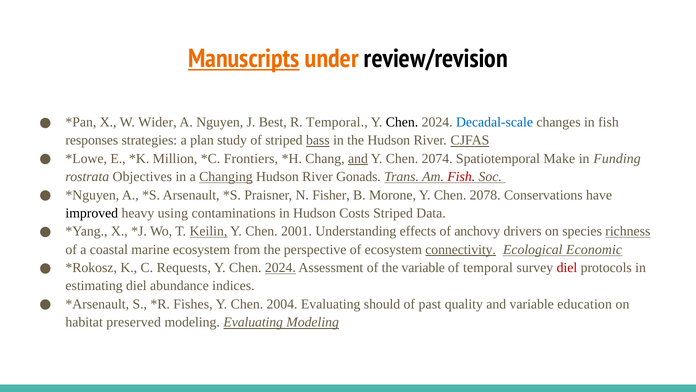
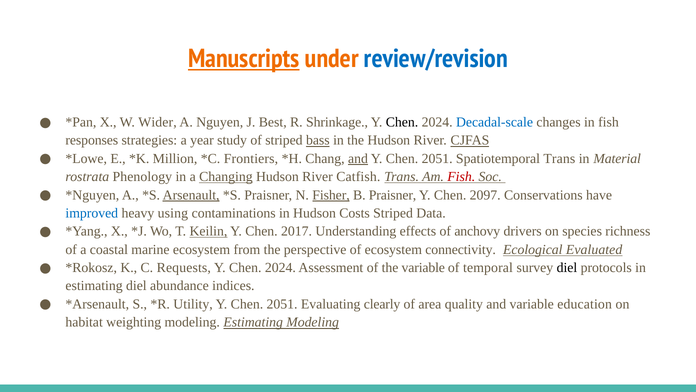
review/revision colour: black -> blue
R Temporal: Temporal -> Shrinkage
plan: plan -> year
2074 at (437, 158): 2074 -> 2051
Spatiotemporal Make: Make -> Trans
Funding: Funding -> Material
Objectives: Objectives -> Phenology
Gonads: Gonads -> Catfish
Arsenault underline: none -> present
Fisher underline: none -> present
B Morone: Morone -> Praisner
2078: 2078 -> 2097
improved colour: black -> blue
2001: 2001 -> 2017
richness underline: present -> none
connectivity underline: present -> none
Economic: Economic -> Evaluated
2024 at (280, 267) underline: present -> none
diel at (567, 267) colour: red -> black
Fishes: Fishes -> Utility
2004 at (282, 304): 2004 -> 2051
should: should -> clearly
past: past -> area
preserved: preserved -> weighting
modeling Evaluating: Evaluating -> Estimating
